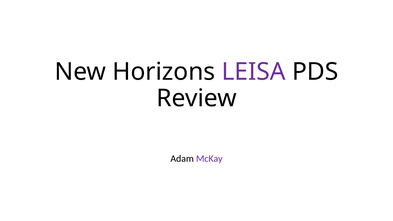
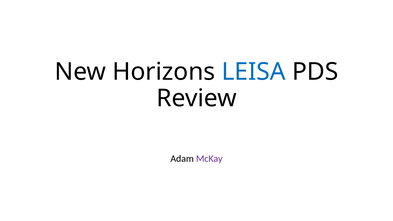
LEISA colour: purple -> blue
